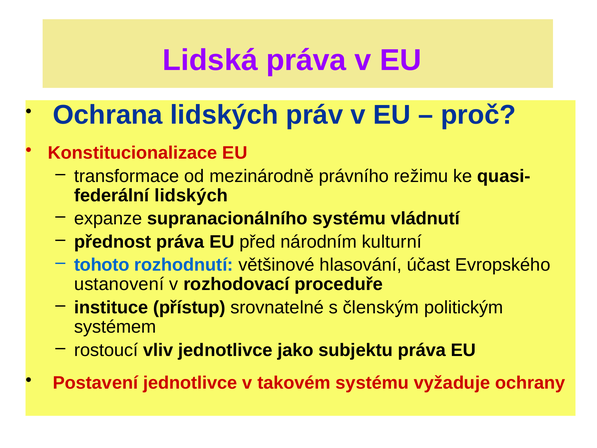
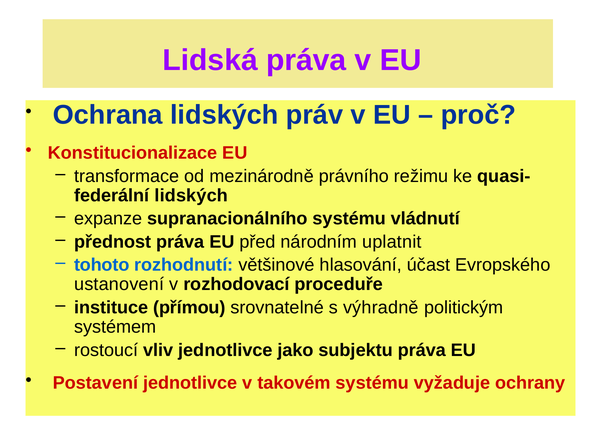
kulturní: kulturní -> uplatnit
přístup: přístup -> přímou
členským: členským -> výhradně
